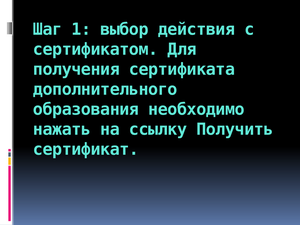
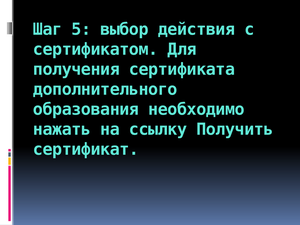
1: 1 -> 5
